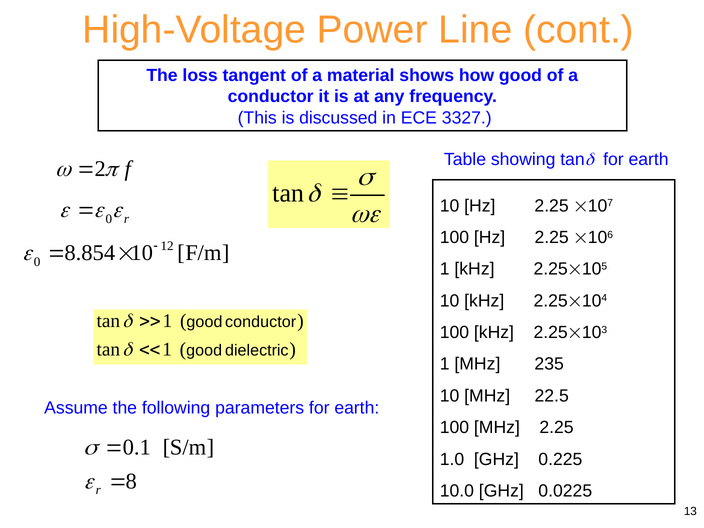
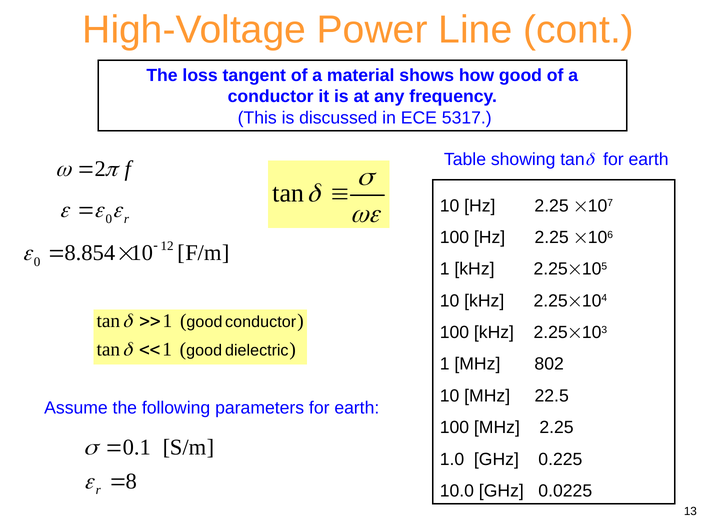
3327: 3327 -> 5317
235: 235 -> 802
